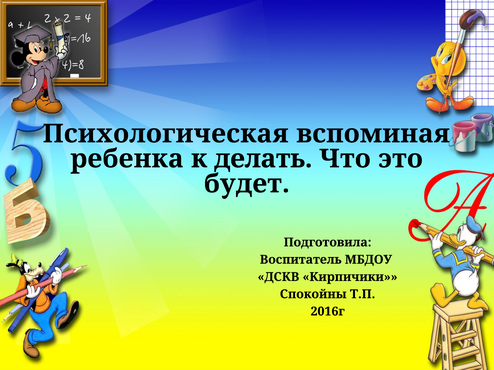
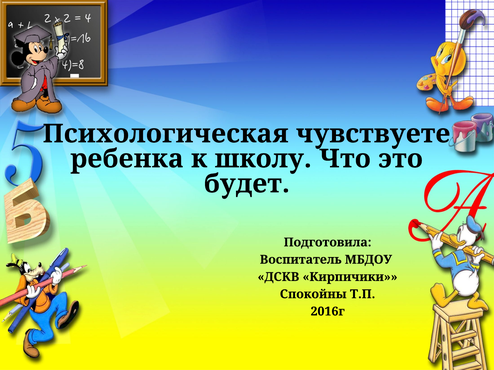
вспоминая: вспоминая -> чувствуете
делать: делать -> школу
